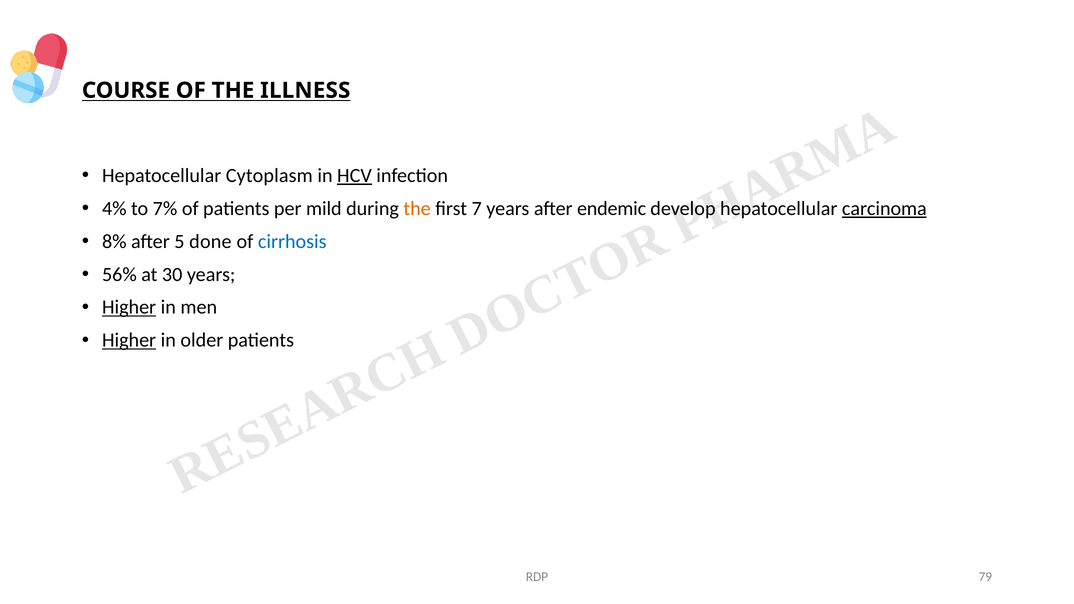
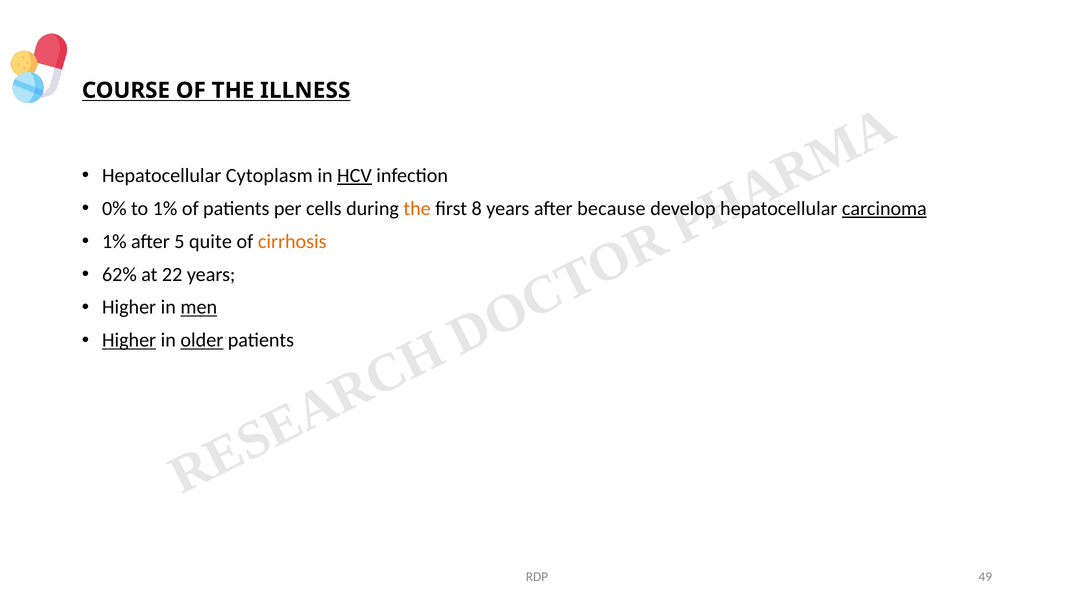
4%: 4% -> 0%
to 7%: 7% -> 1%
mild: mild -> cells
7: 7 -> 8
endemic: endemic -> because
8% at (114, 242): 8% -> 1%
done: done -> quite
cirrhosis colour: blue -> orange
56%: 56% -> 62%
30: 30 -> 22
Higher at (129, 307) underline: present -> none
men underline: none -> present
older underline: none -> present
79: 79 -> 49
